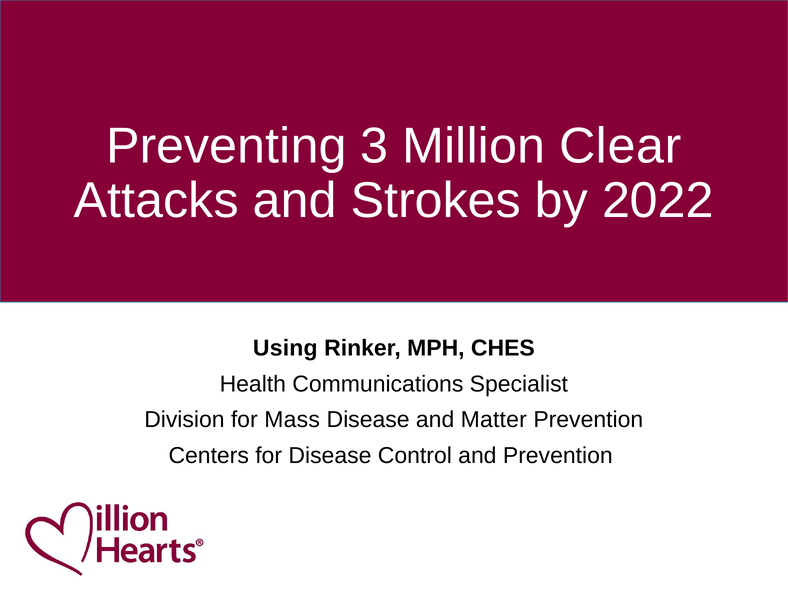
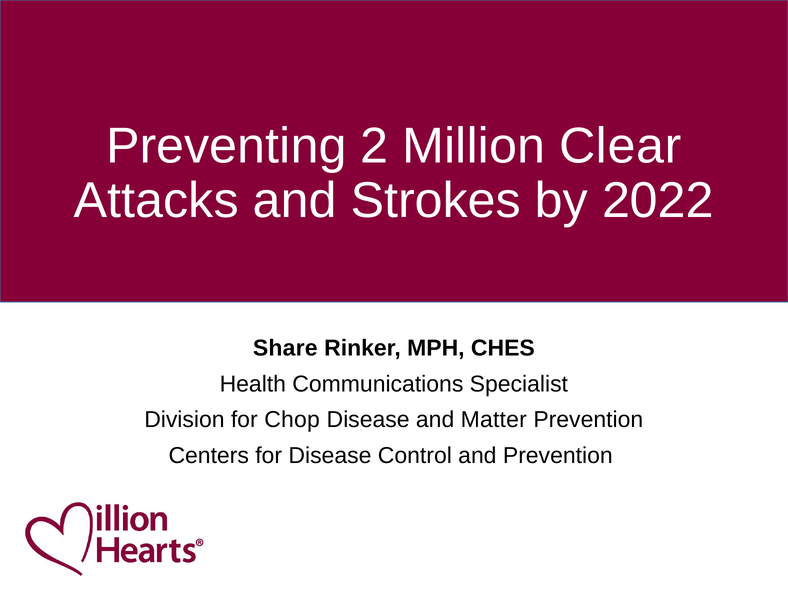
3: 3 -> 2
Using: Using -> Share
Mass: Mass -> Chop
